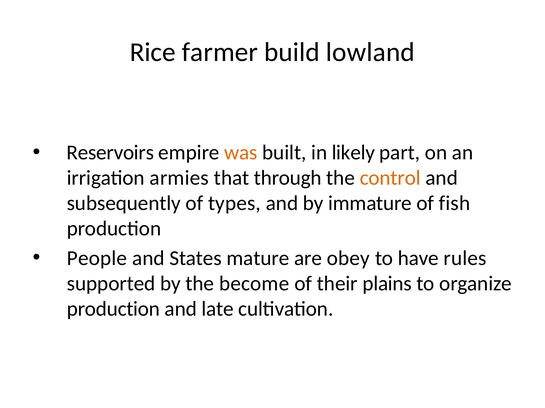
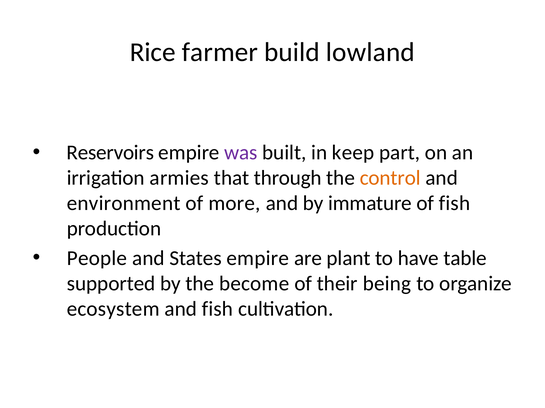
was colour: orange -> purple
likely: likely -> keep
subsequently: subsequently -> environment
types: types -> more
States mature: mature -> empire
obey: obey -> plant
rules: rules -> table
plains: plains -> being
production at (113, 309): production -> ecosystem
and late: late -> fish
